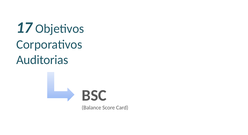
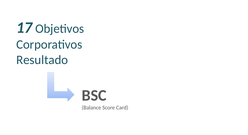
Auditorias: Auditorias -> Resultado
